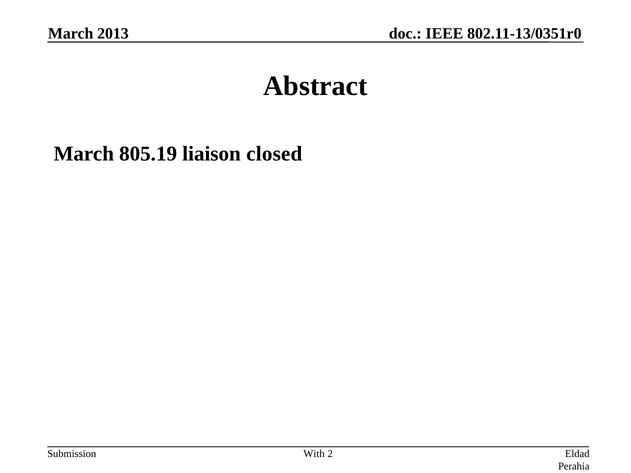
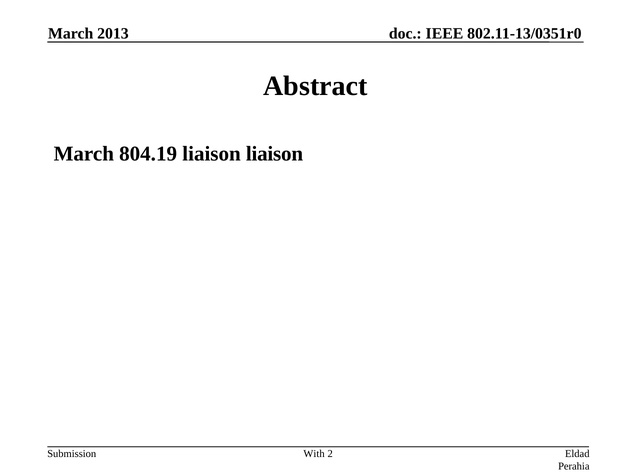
805.19: 805.19 -> 804.19
liaison closed: closed -> liaison
